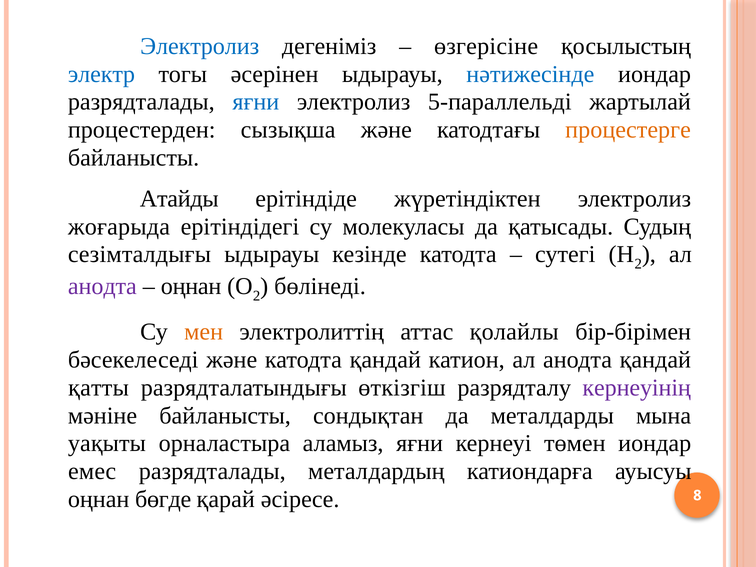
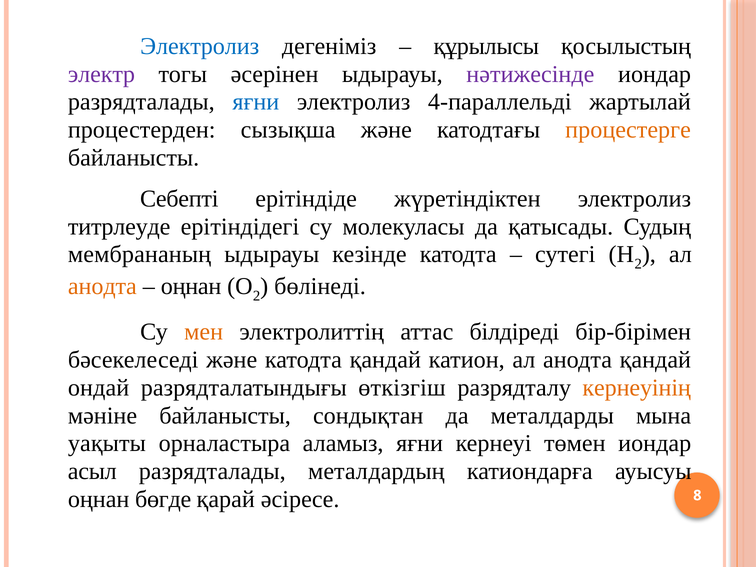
өзгерісіне: өзгерісіне -> құрылысы
электр colour: blue -> purple
нәтижесінде colour: blue -> purple
5-параллельді: 5-параллельді -> 4-параллельді
Атайды: Атайды -> Себепті
жоғарыда: жоғарыда -> титрлеуде
сезімталдығы: сезімталдығы -> мембрананың
анодта at (102, 286) colour: purple -> orange
қолайлы: қолайлы -> білдіреді
қатты: қатты -> ондай
кернеуінің colour: purple -> orange
емес: емес -> асыл
